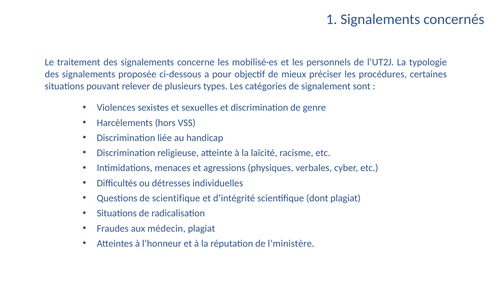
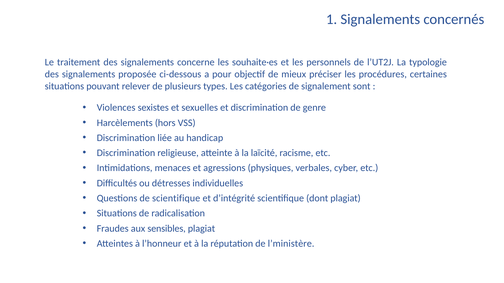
mobilisé·es: mobilisé·es -> souhaite·es
médecin: médecin -> sensibles
